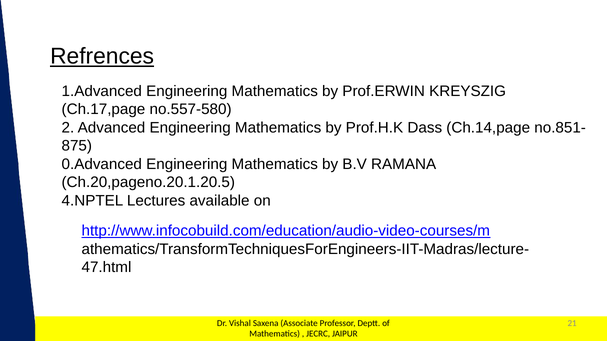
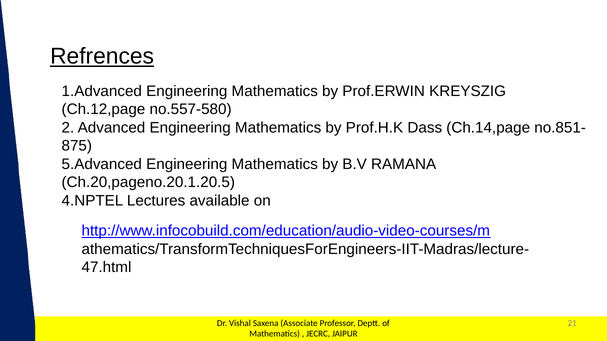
Ch.17,page: Ch.17,page -> Ch.12,page
0.Advanced: 0.Advanced -> 5.Advanced
